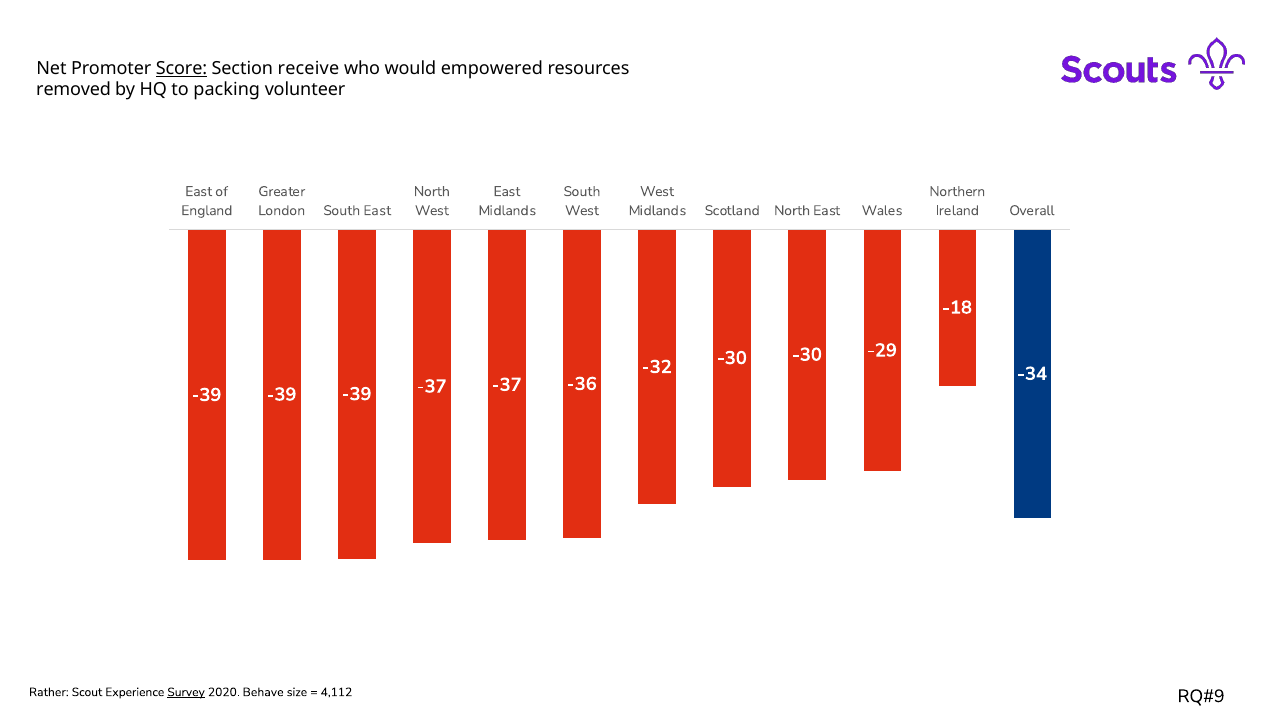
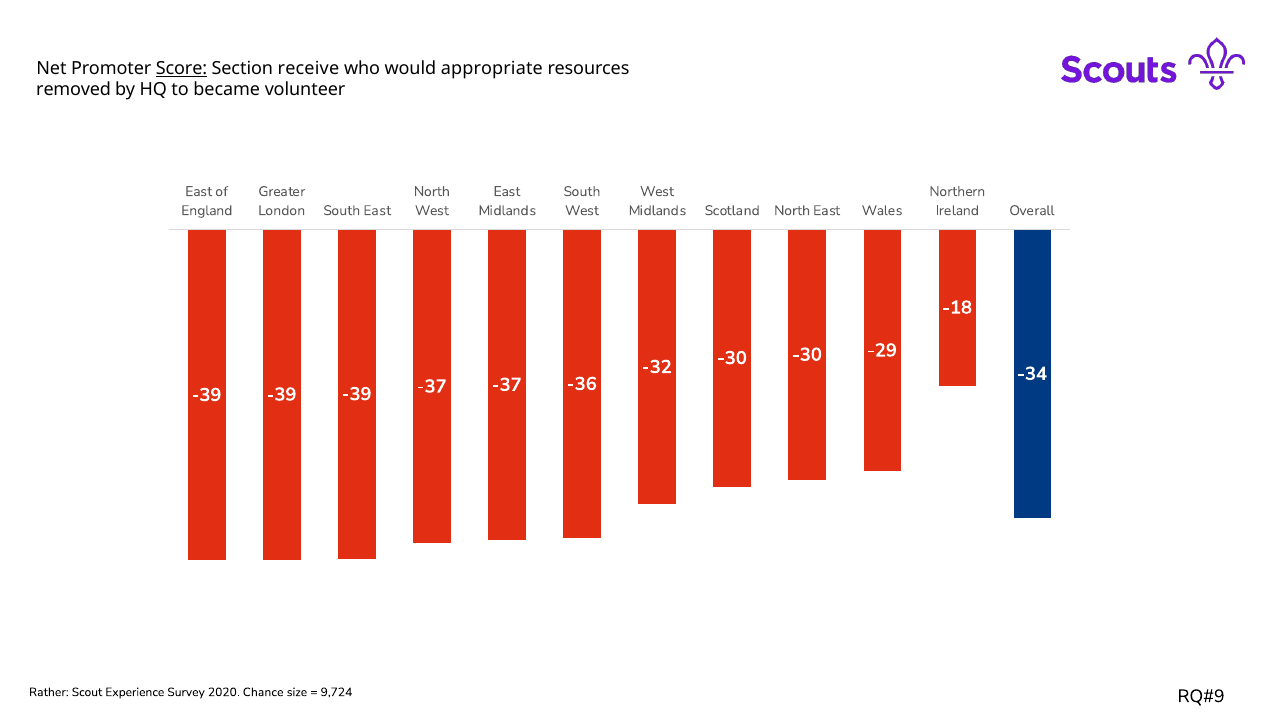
empowered: empowered -> appropriate
packing: packing -> became
Survey underline: present -> none
Behave: Behave -> Chance
4,112: 4,112 -> 9,724
